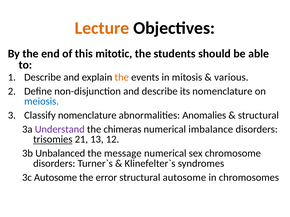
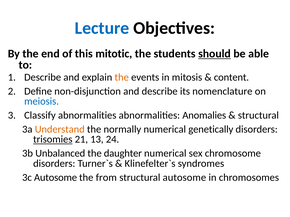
Lecture colour: orange -> blue
should underline: none -> present
various: various -> content
Classify nomenclature: nomenclature -> abnormalities
Understand colour: purple -> orange
chimeras: chimeras -> normally
imbalance: imbalance -> genetically
12: 12 -> 24
message: message -> daughter
error: error -> from
